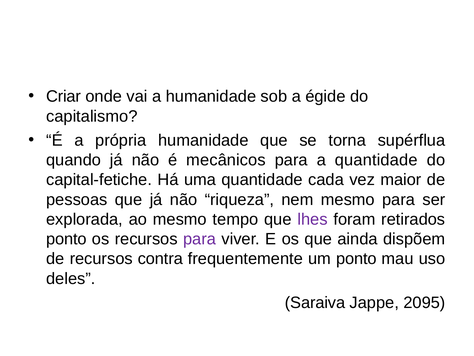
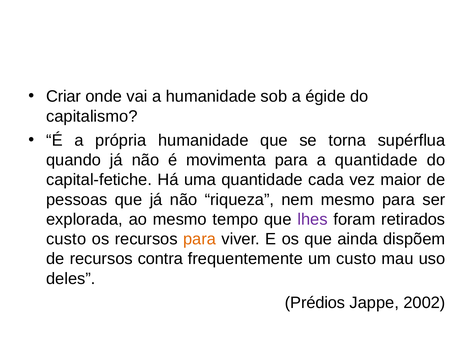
mecânicos: mecânicos -> movimenta
ponto at (66, 239): ponto -> custo
para at (200, 239) colour: purple -> orange
um ponto: ponto -> custo
Saraiva: Saraiva -> Prédios
2095: 2095 -> 2002
